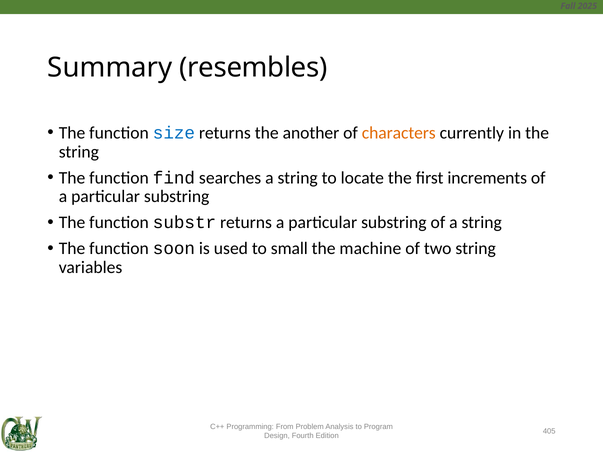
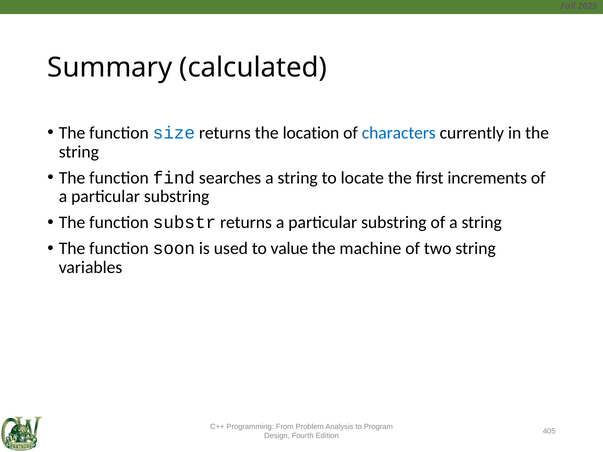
resembles: resembles -> calculated
another: another -> location
characters colour: orange -> blue
small: small -> value
